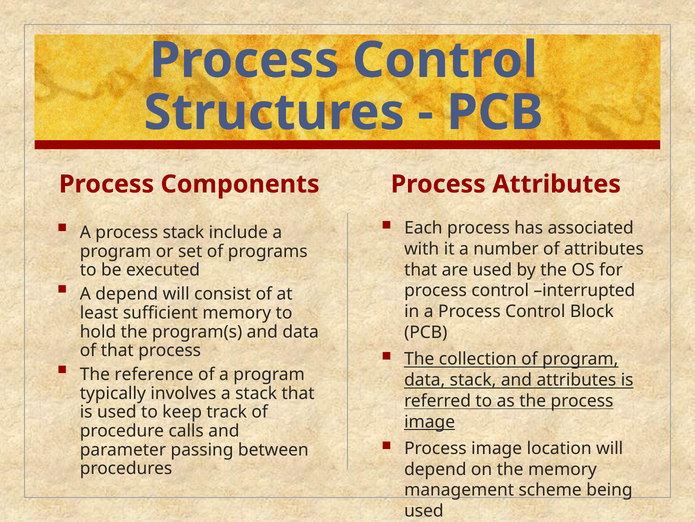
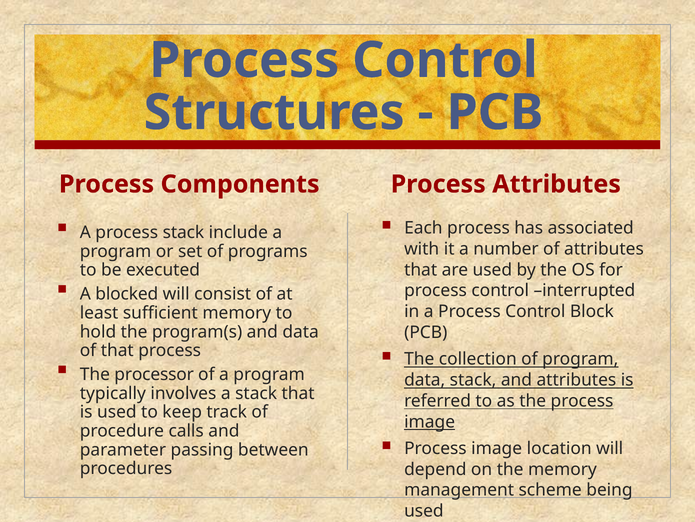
A depend: depend -> blocked
reference: reference -> processor
